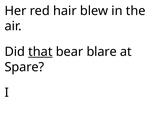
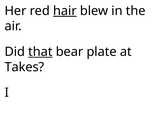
hair underline: none -> present
blare: blare -> plate
Spare: Spare -> Takes
